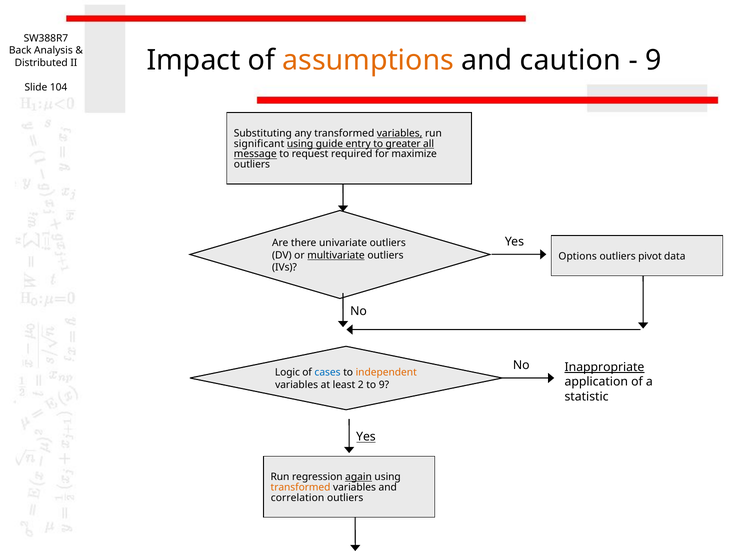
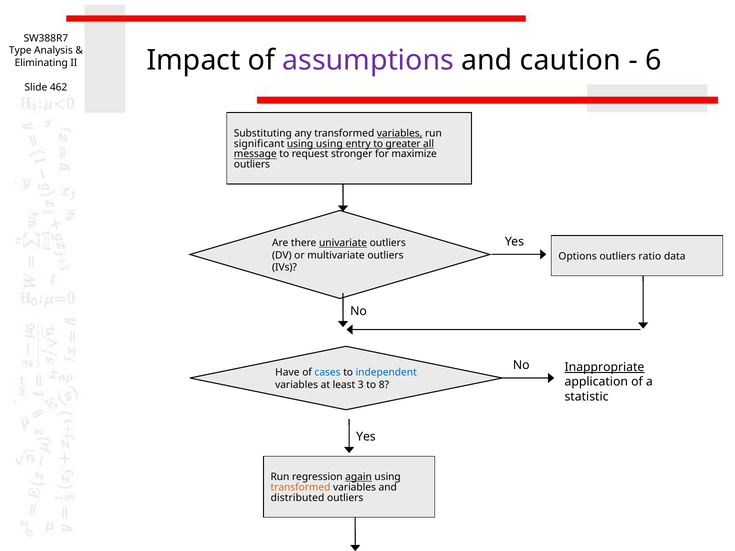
Back: Back -> Type
assumptions colour: orange -> purple
9 at (653, 61): 9 -> 6
Distributed: Distributed -> Eliminating
104: 104 -> 462
using guide: guide -> using
required: required -> stronger
univariate underline: none -> present
multivariate underline: present -> none
pivot: pivot -> ratio
Logic: Logic -> Have
independent colour: orange -> blue
2: 2 -> 3
to 9: 9 -> 8
Yes at (366, 437) underline: present -> none
correlation: correlation -> distributed
